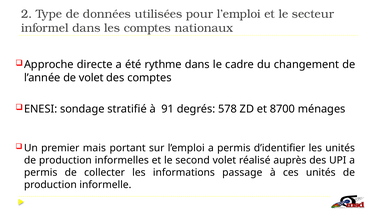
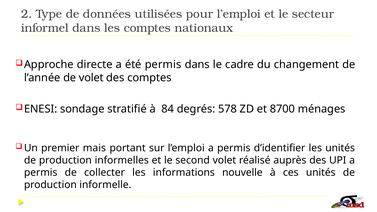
été rythme: rythme -> permis
91: 91 -> 84
passage: passage -> nouvelle
